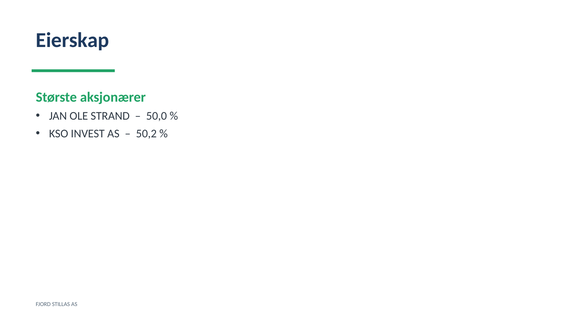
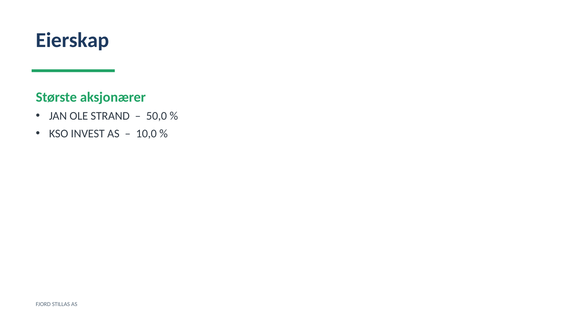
50,2: 50,2 -> 10,0
